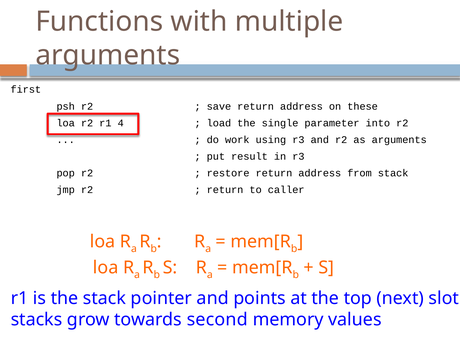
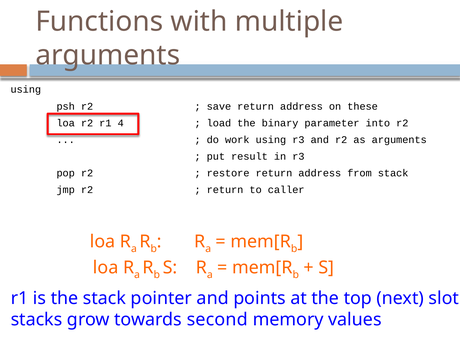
first at (26, 90): first -> using
single: single -> binary
